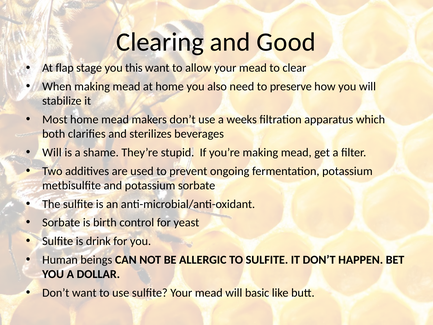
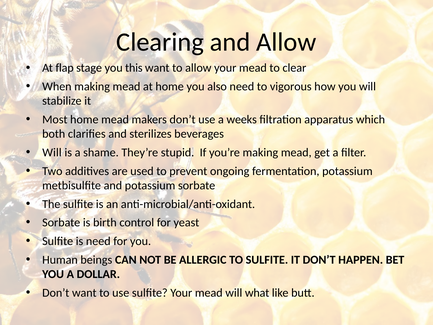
and Good: Good -> Allow
preserve: preserve -> vigorous
is drink: drink -> need
basic: basic -> what
